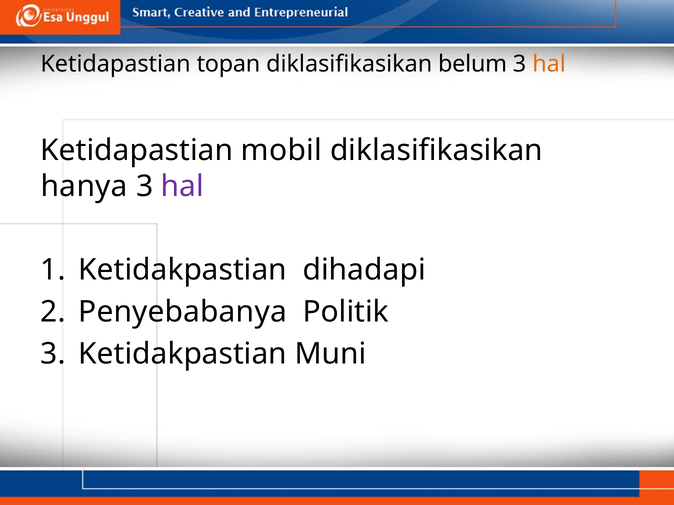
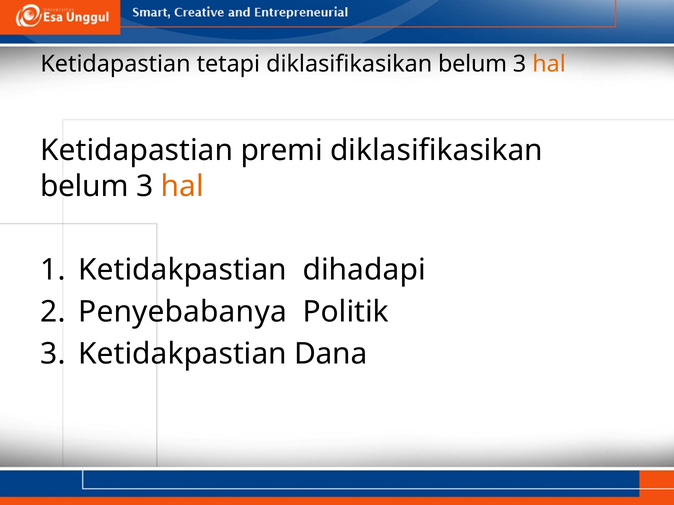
topan: topan -> tetapi
mobil: mobil -> premi
hanya at (84, 186): hanya -> belum
hal at (182, 186) colour: purple -> orange
Muni: Muni -> Dana
